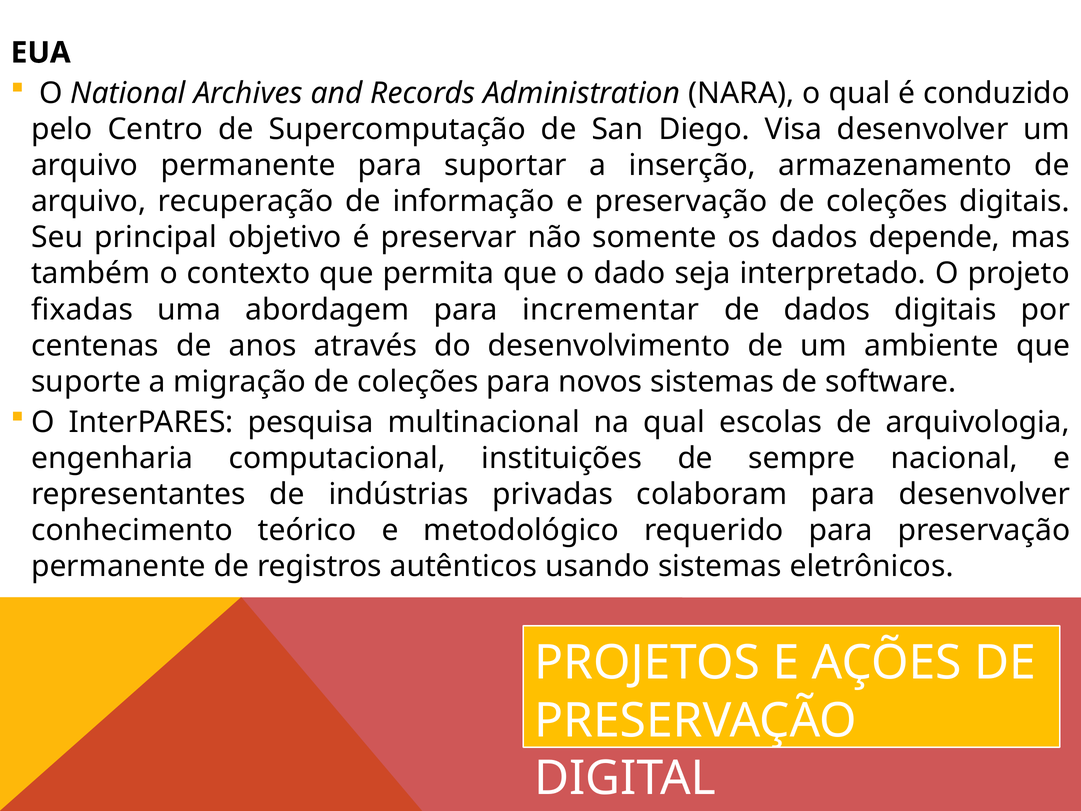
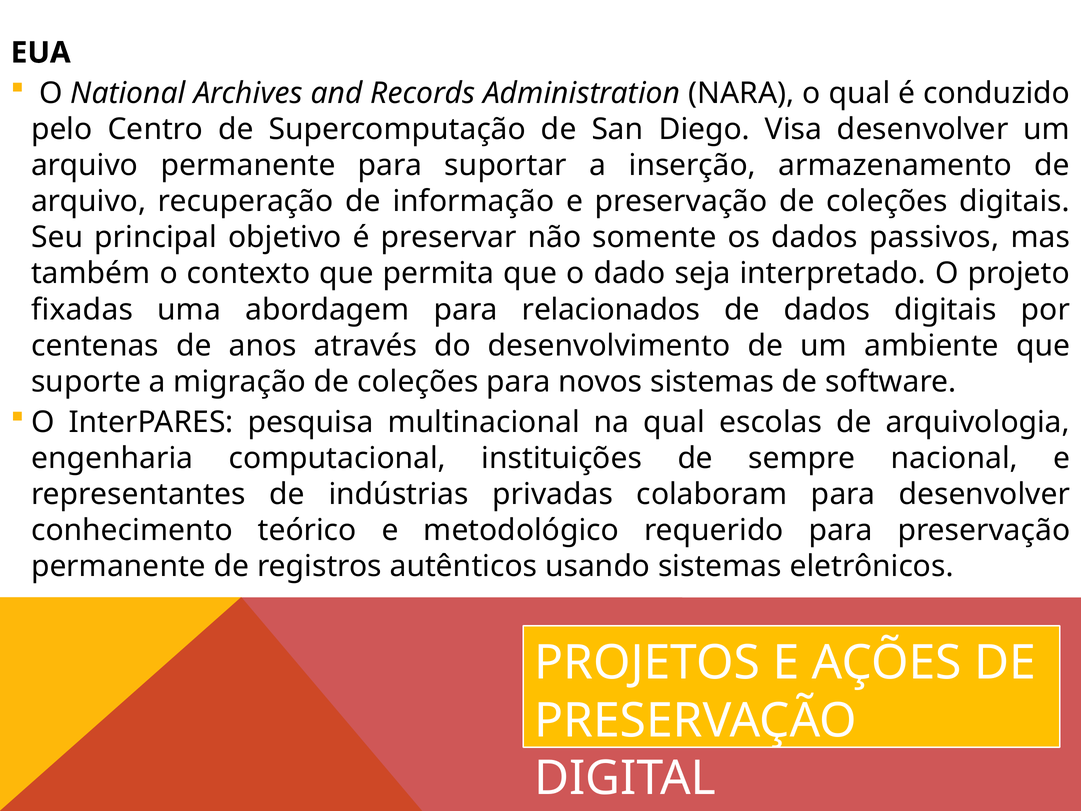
depende: depende -> passivos
incrementar: incrementar -> relacionados
